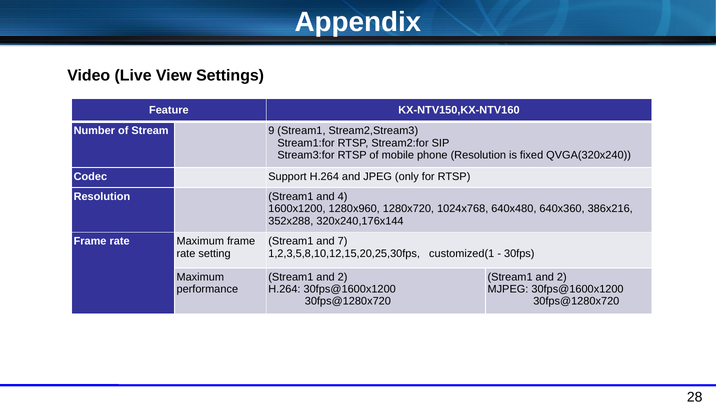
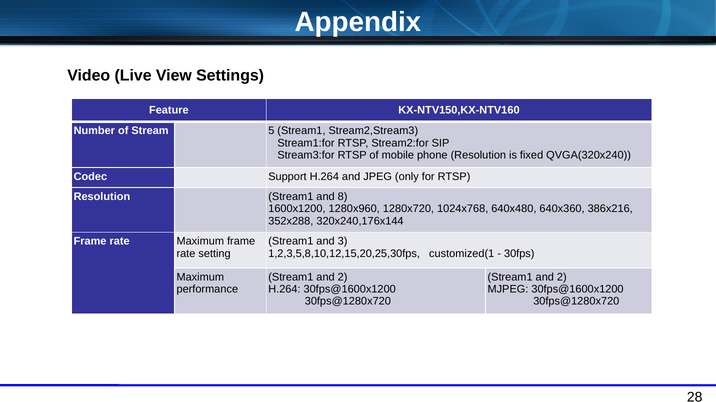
9: 9 -> 5
4: 4 -> 8
7: 7 -> 3
